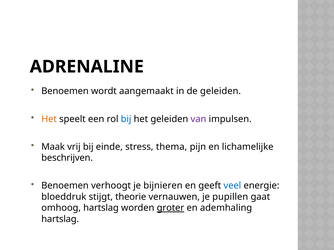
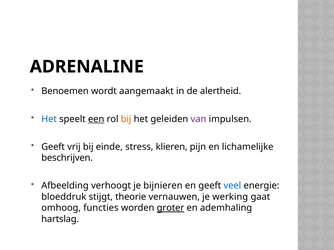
de geleiden: geleiden -> alertheid
Het at (49, 119) colour: orange -> blue
een underline: none -> present
bij at (126, 119) colour: blue -> orange
Maak at (53, 147): Maak -> Geeft
thema: thema -> klieren
Benoemen at (65, 186): Benoemen -> Afbeelding
pupillen: pupillen -> werking
omhoog hartslag: hartslag -> functies
